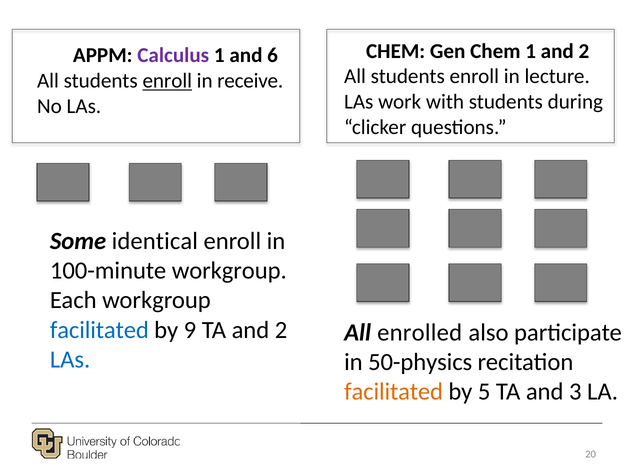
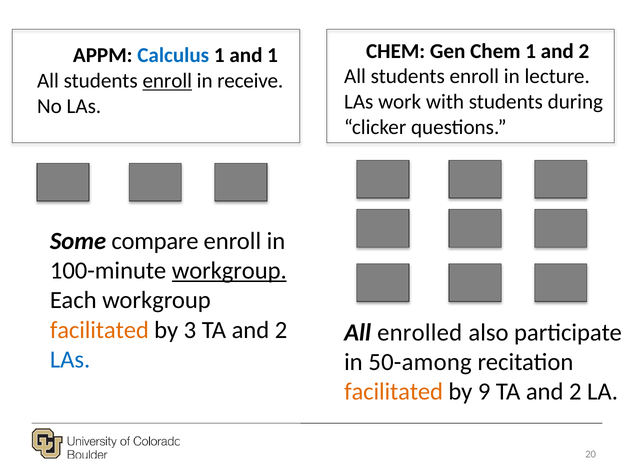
Calculus colour: purple -> blue
and 6: 6 -> 1
identical: identical -> compare
workgroup at (229, 270) underline: none -> present
facilitated at (99, 330) colour: blue -> orange
9: 9 -> 3
50-physics: 50-physics -> 50-among
5: 5 -> 9
3 at (575, 391): 3 -> 2
